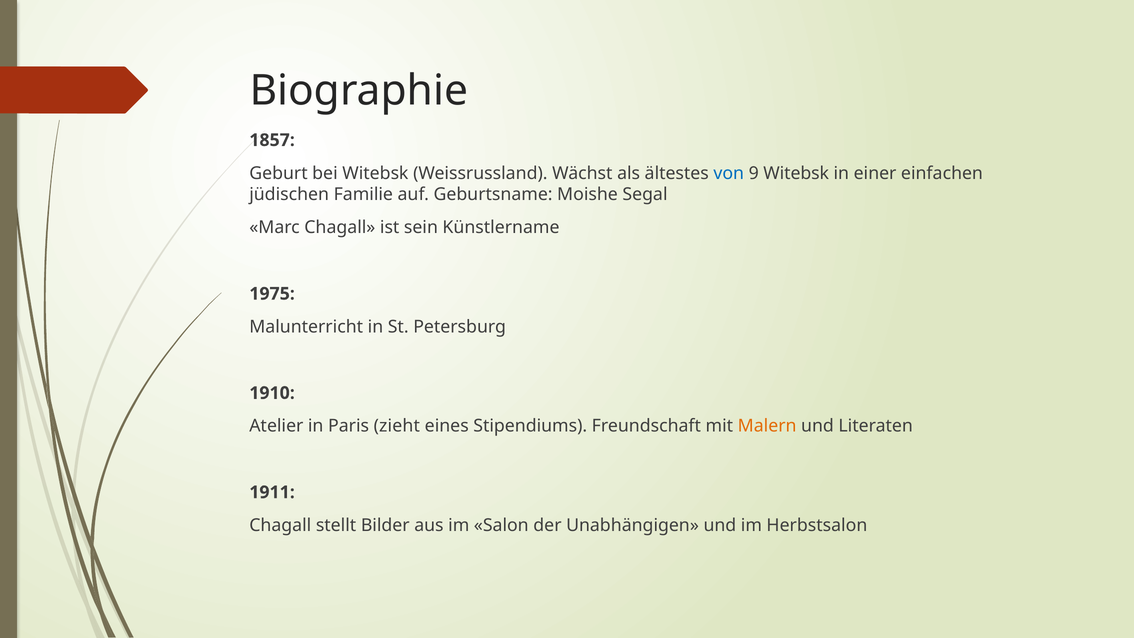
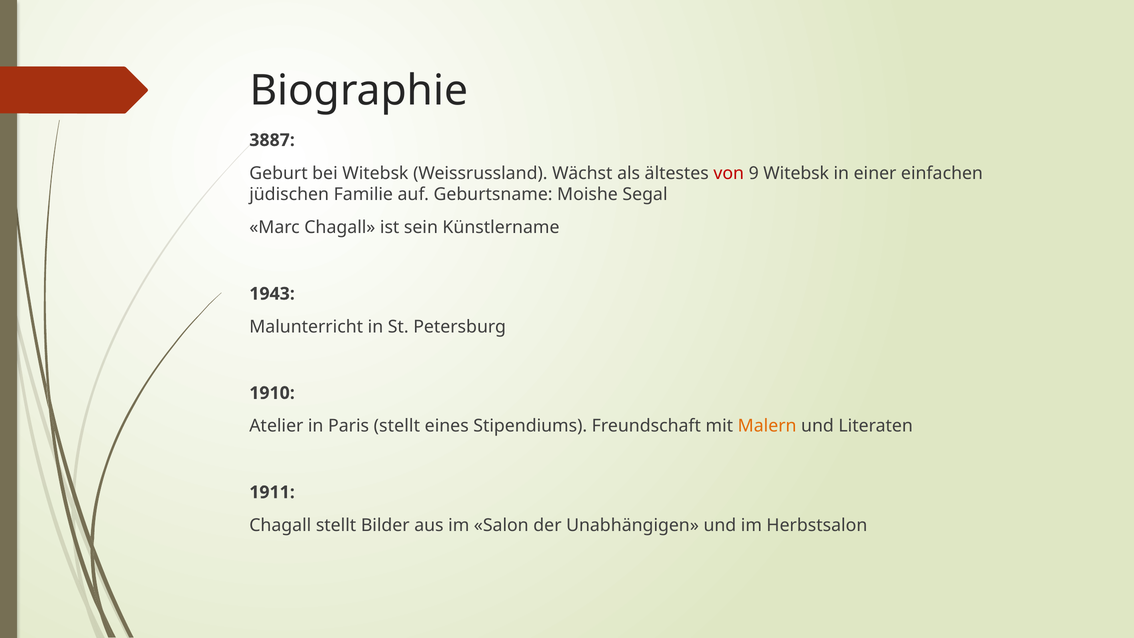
1857: 1857 -> 3887
von colour: blue -> red
1975: 1975 -> 1943
Paris zieht: zieht -> stellt
